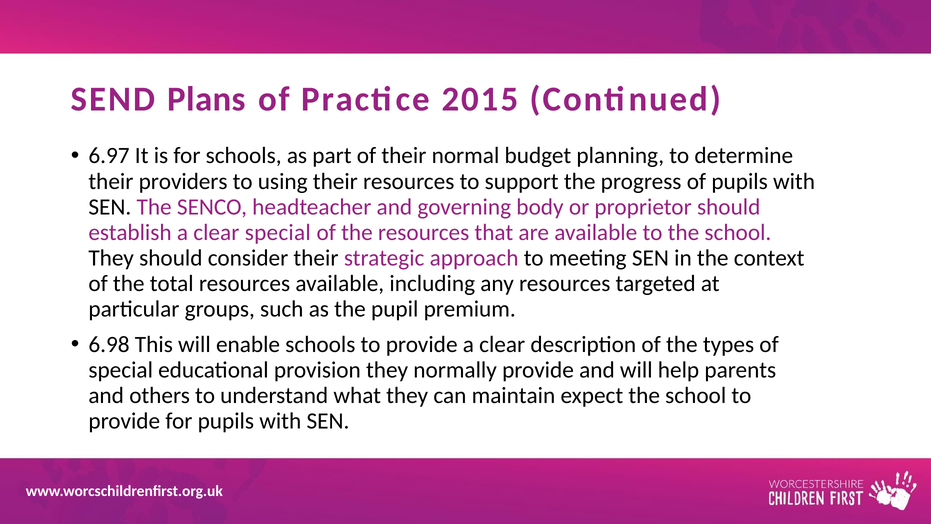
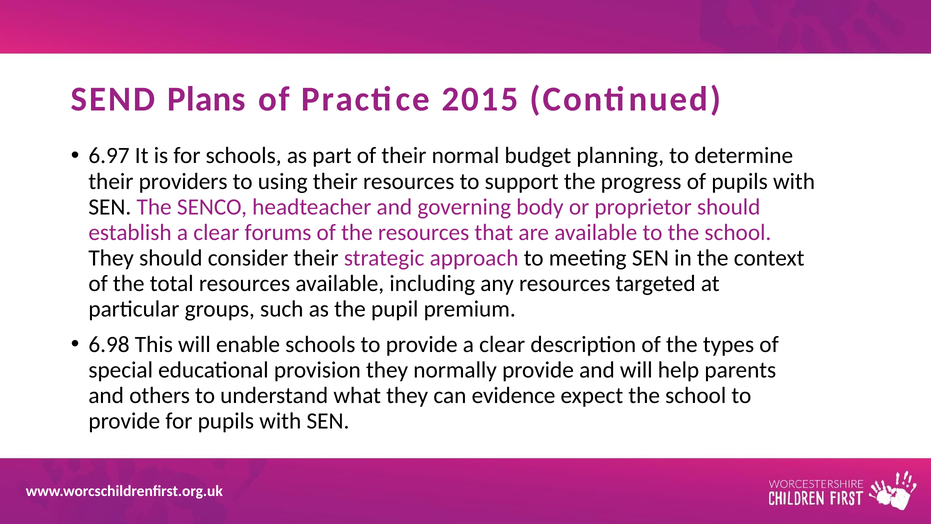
clear special: special -> forums
maintain: maintain -> evidence
